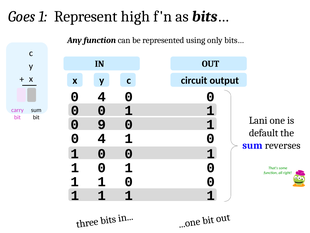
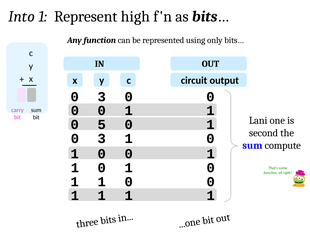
Goes: Goes -> Into
4 at (102, 97): 4 -> 3
9: 9 -> 5
default: default -> second
4 at (102, 138): 4 -> 3
reverses: reverses -> compute
